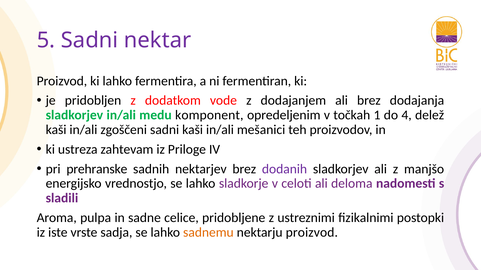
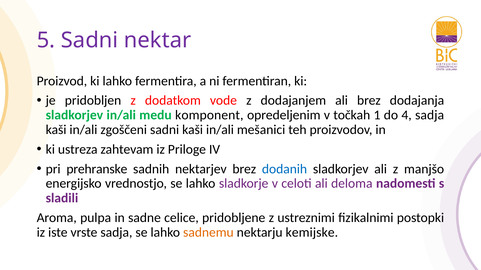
4 delež: delež -> sadja
dodanih colour: purple -> blue
nektarju proizvod: proizvod -> kemijske
